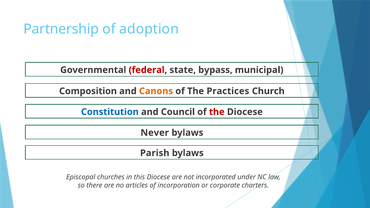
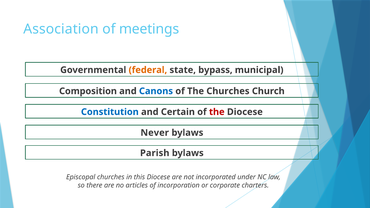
Partnership: Partnership -> Association
adoption: adoption -> meetings
federal colour: red -> orange
Canons colour: orange -> blue
The Practices: Practices -> Churches
Council: Council -> Certain
